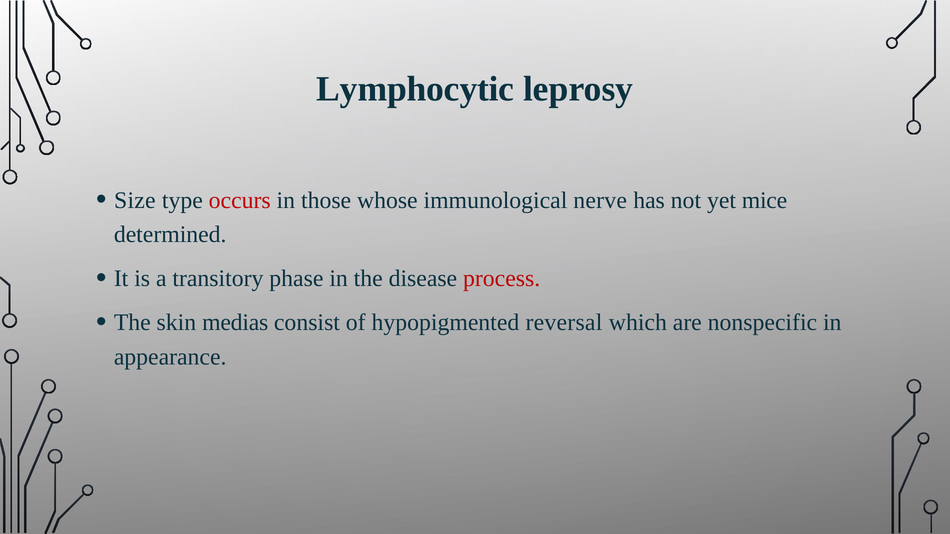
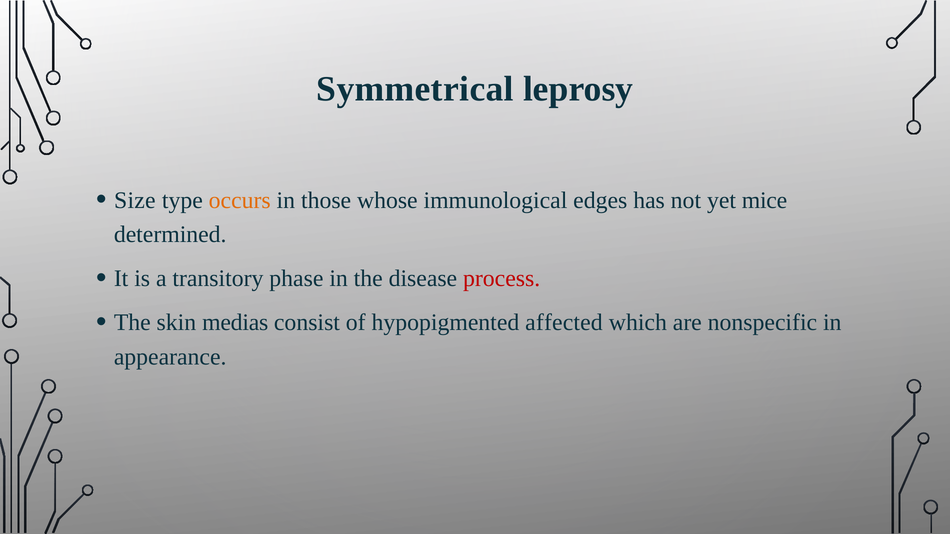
Lymphocytic: Lymphocytic -> Symmetrical
occurs colour: red -> orange
nerve: nerve -> edges
reversal: reversal -> affected
